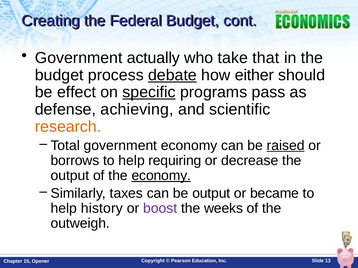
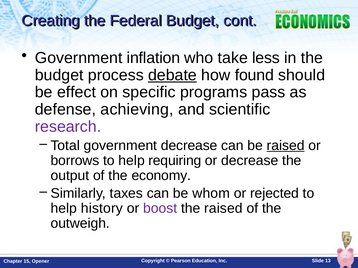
actually: actually -> inflation
that: that -> less
either: either -> found
specific underline: present -> none
research colour: orange -> purple
government economy: economy -> decrease
economy at (161, 176) underline: present -> none
be output: output -> whom
became: became -> rejected
the weeks: weeks -> raised
